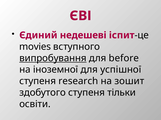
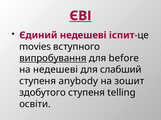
ЄВІ underline: none -> present
на іноземної: іноземної -> недешеві
успішної: успішної -> слабший
research: research -> anybody
тільки: тільки -> telling
